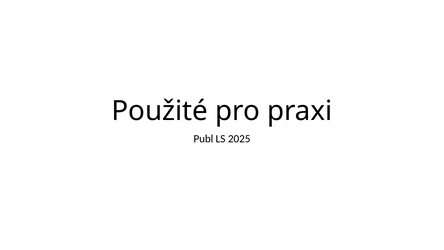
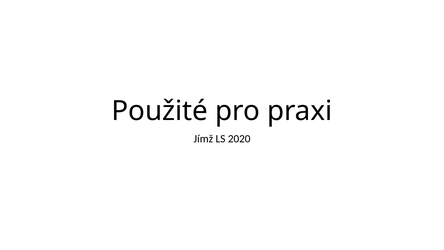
Publ: Publ -> Jímž
2025: 2025 -> 2020
